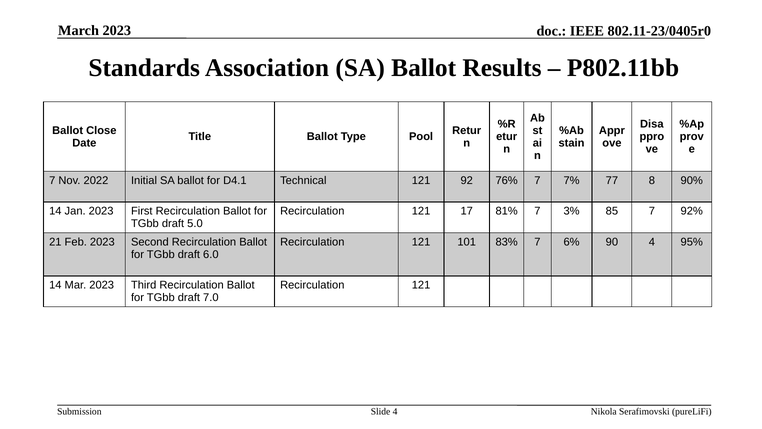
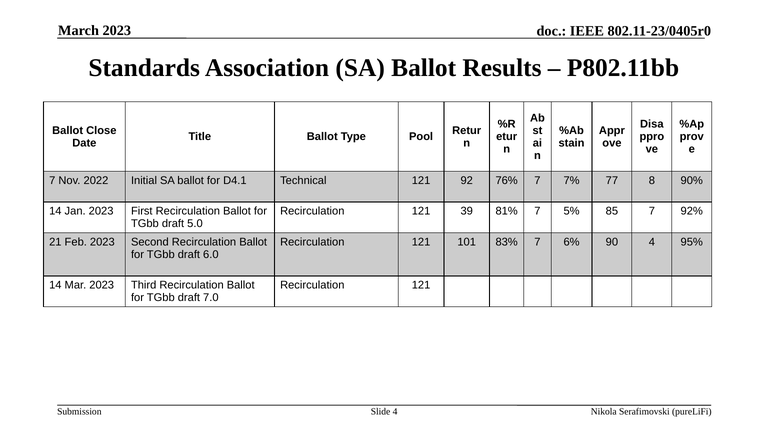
17: 17 -> 39
3%: 3% -> 5%
